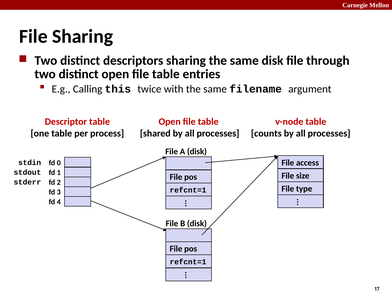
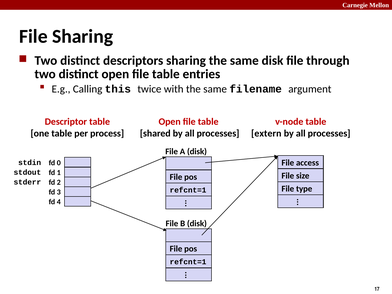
counts: counts -> extern
